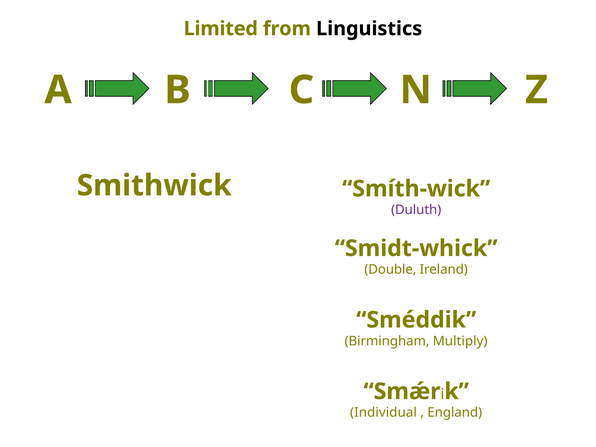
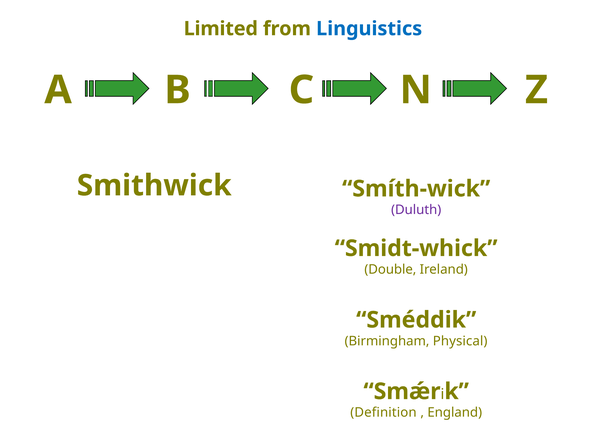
Linguistics colour: black -> blue
Multiply: Multiply -> Physical
Individual: Individual -> Definition
